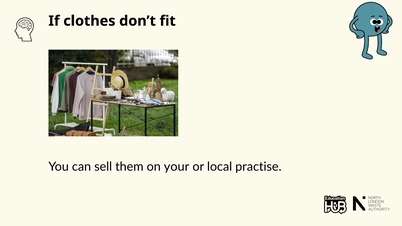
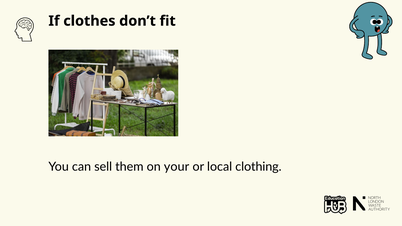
practise: practise -> clothing
